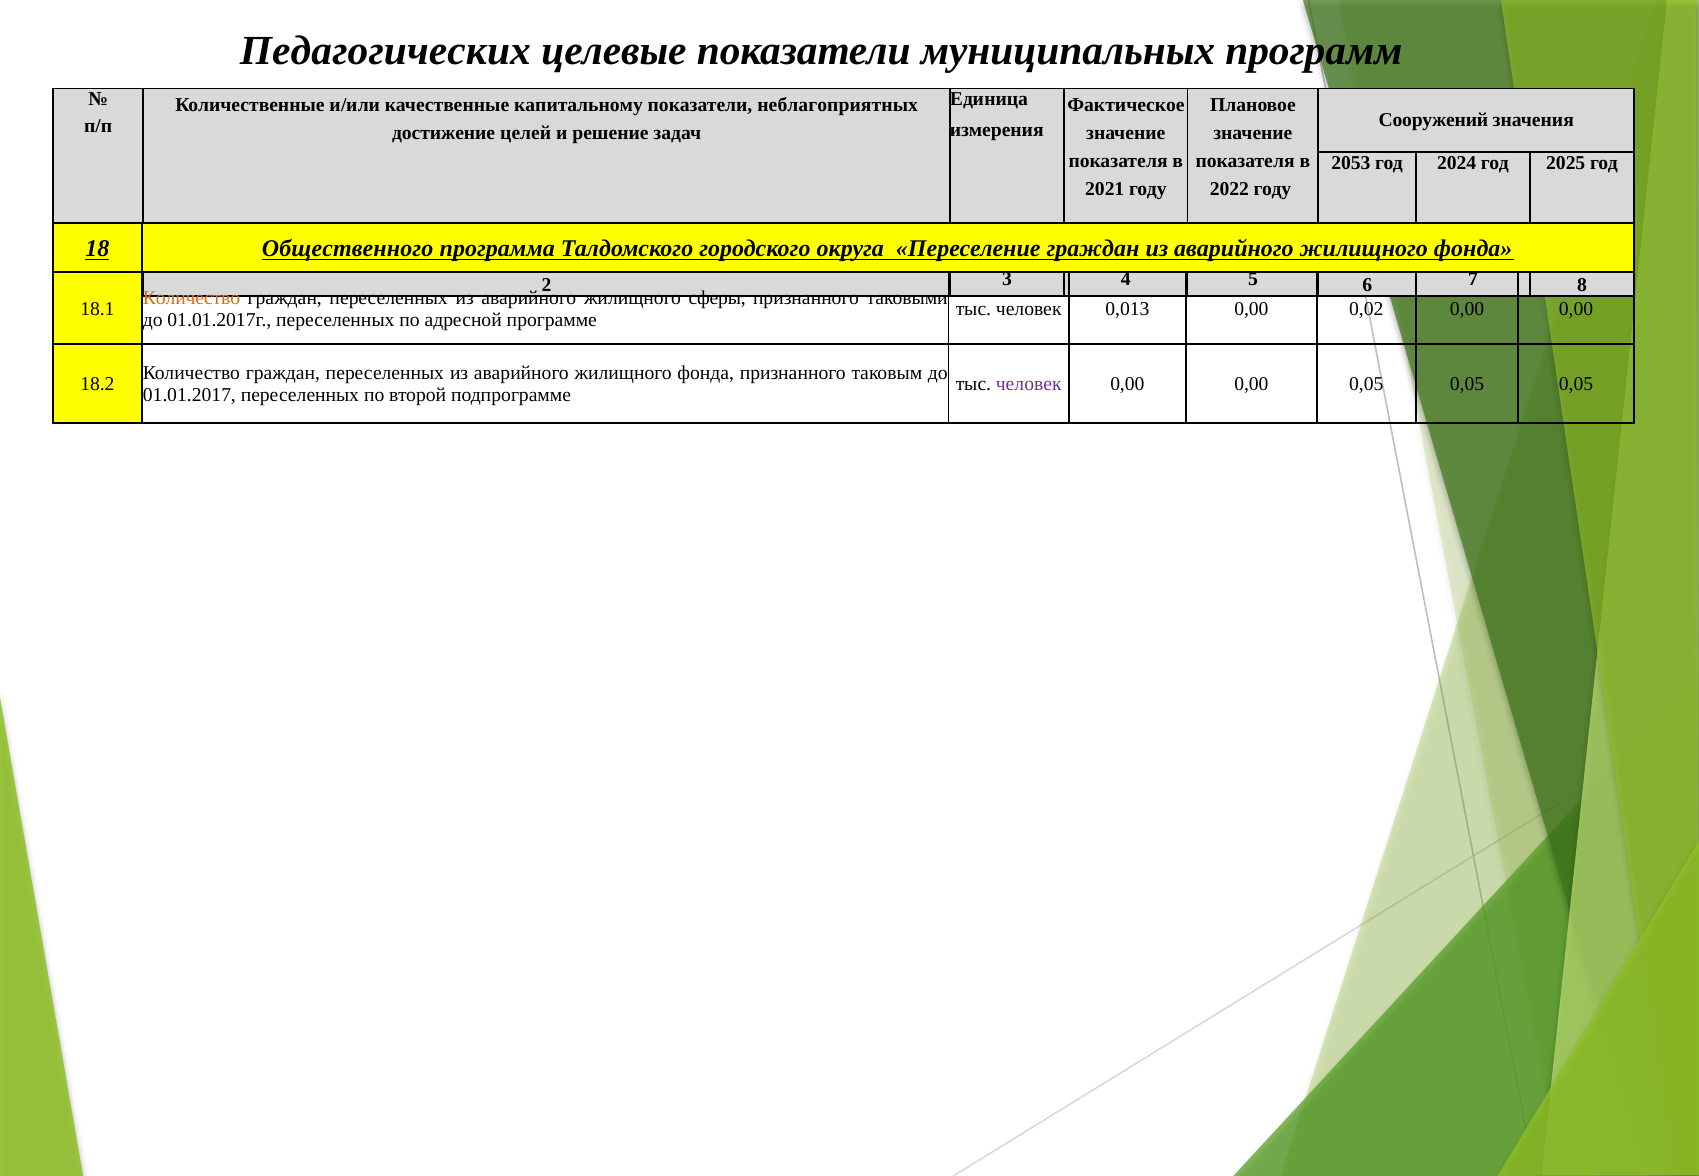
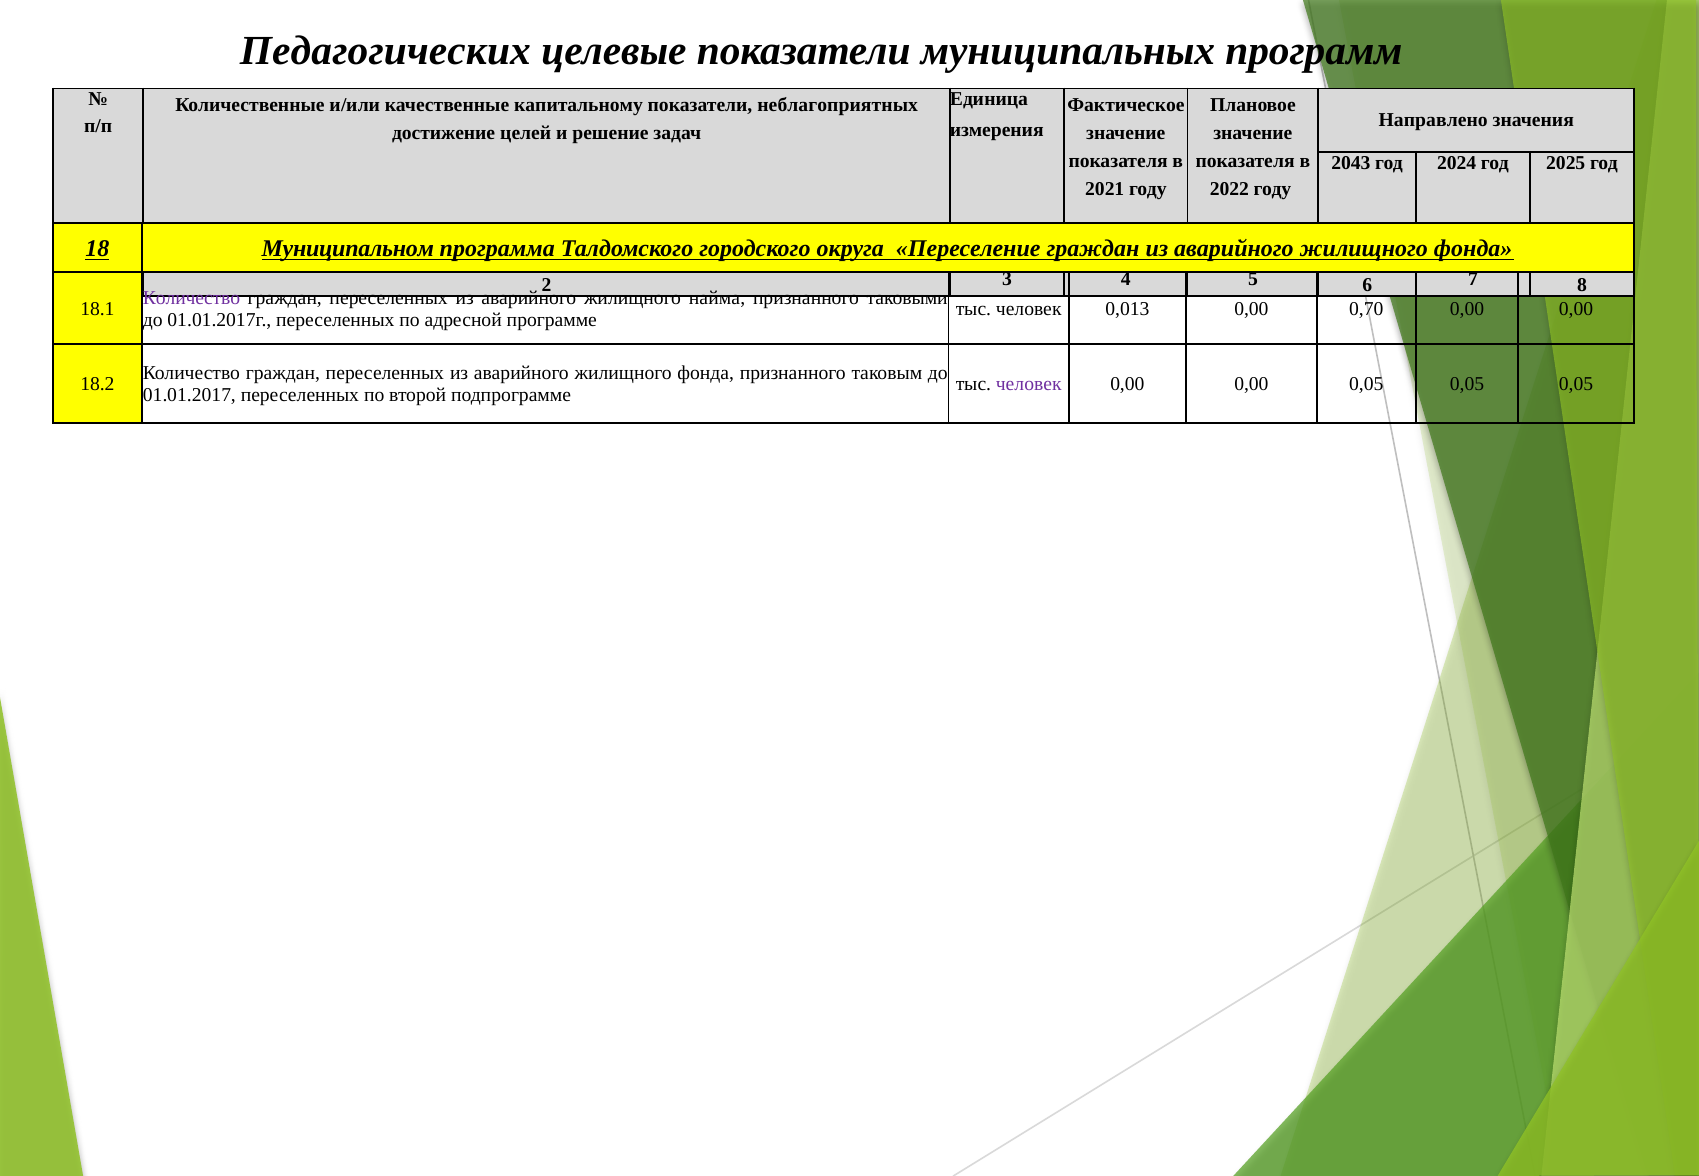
Сооружений: Сооружений -> Направлено
2053: 2053 -> 2043
Общественного: Общественного -> Муниципальном
Количество at (192, 298) colour: orange -> purple
сферы: сферы -> найма
0,02: 0,02 -> 0,70
